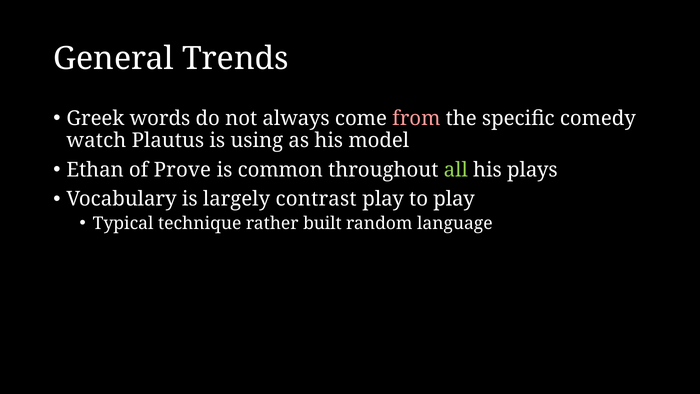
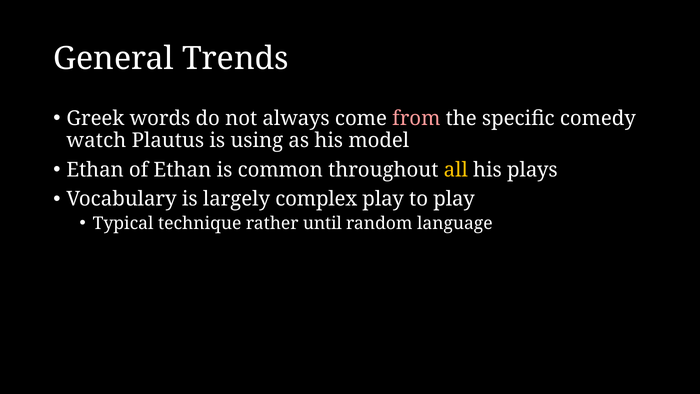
of Prove: Prove -> Ethan
all colour: light green -> yellow
contrast: contrast -> complex
built: built -> until
